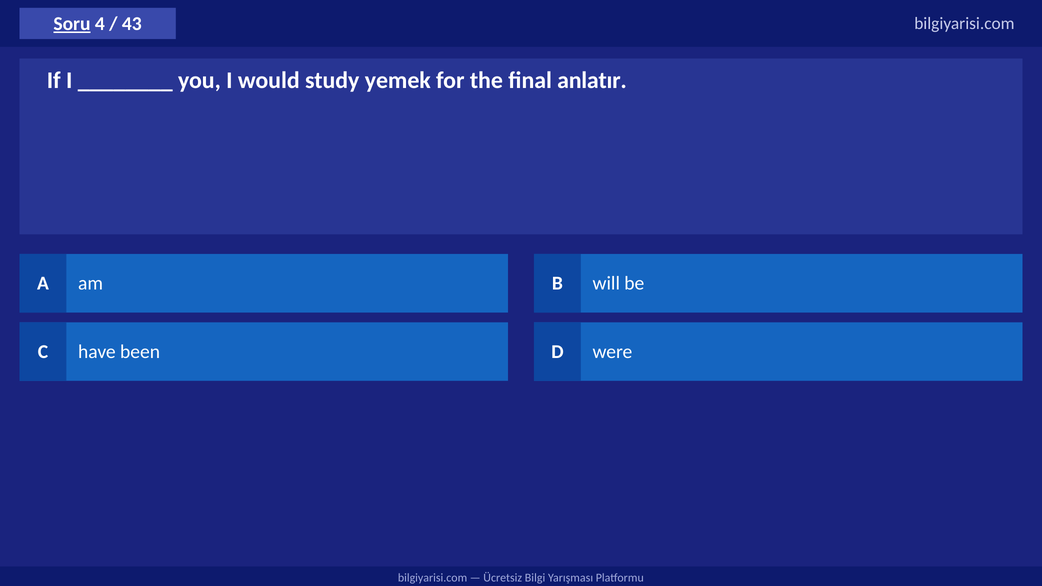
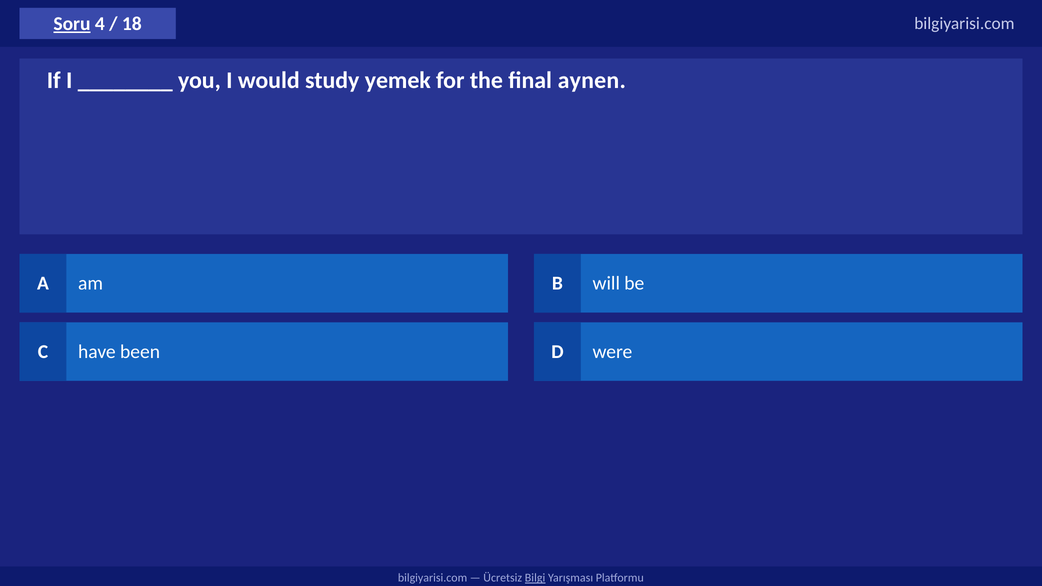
43: 43 -> 18
anlatır: anlatır -> aynen
Bilgi underline: none -> present
